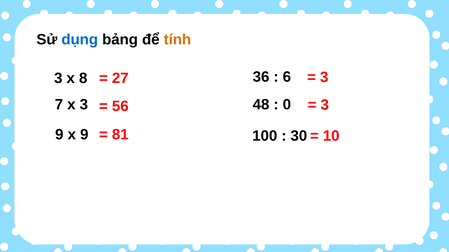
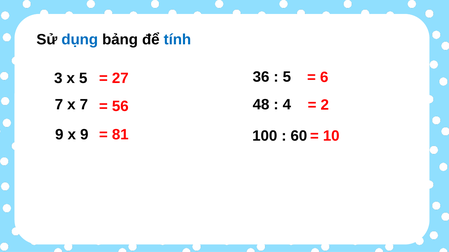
tính colour: orange -> blue
3 at (324, 77): 3 -> 6
x 8: 8 -> 5
6 at (287, 77): 6 -> 5
x 3: 3 -> 7
0: 0 -> 4
3 at (325, 105): 3 -> 2
30: 30 -> 60
